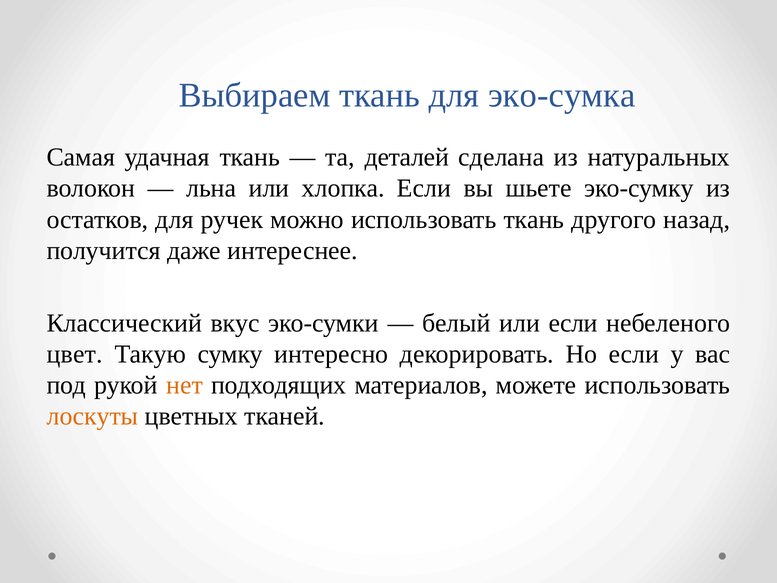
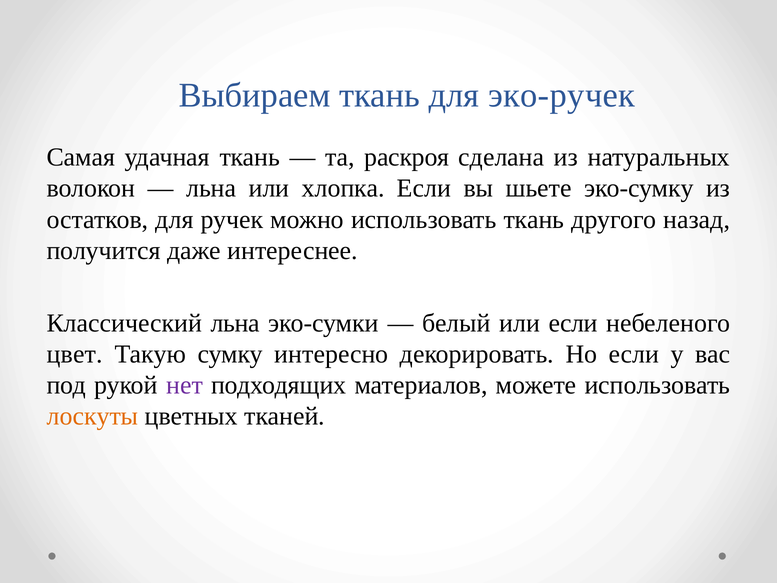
эко-сумка: эко-сумка -> эко-ручек
деталей: деталей -> раскроя
Классический вкус: вкус -> льна
нет colour: orange -> purple
